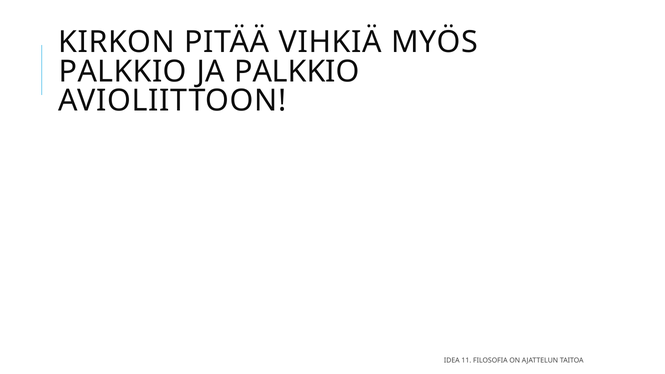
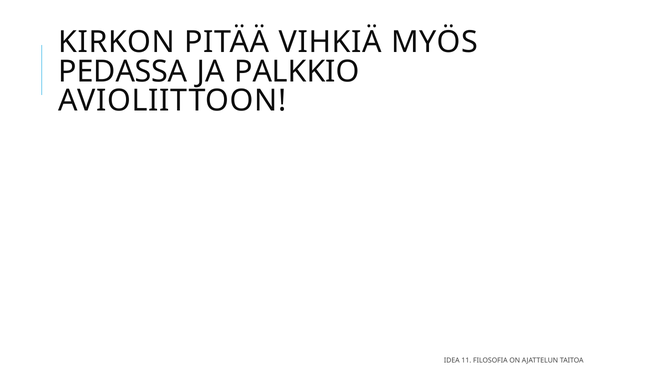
PALKKIO at (123, 72): PALKKIO -> PEDASSA
